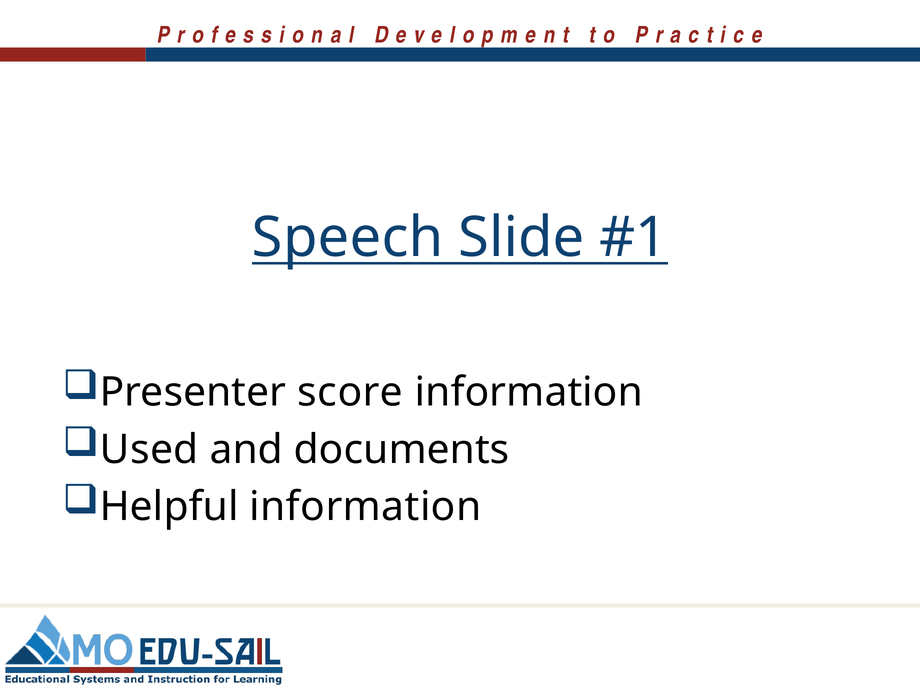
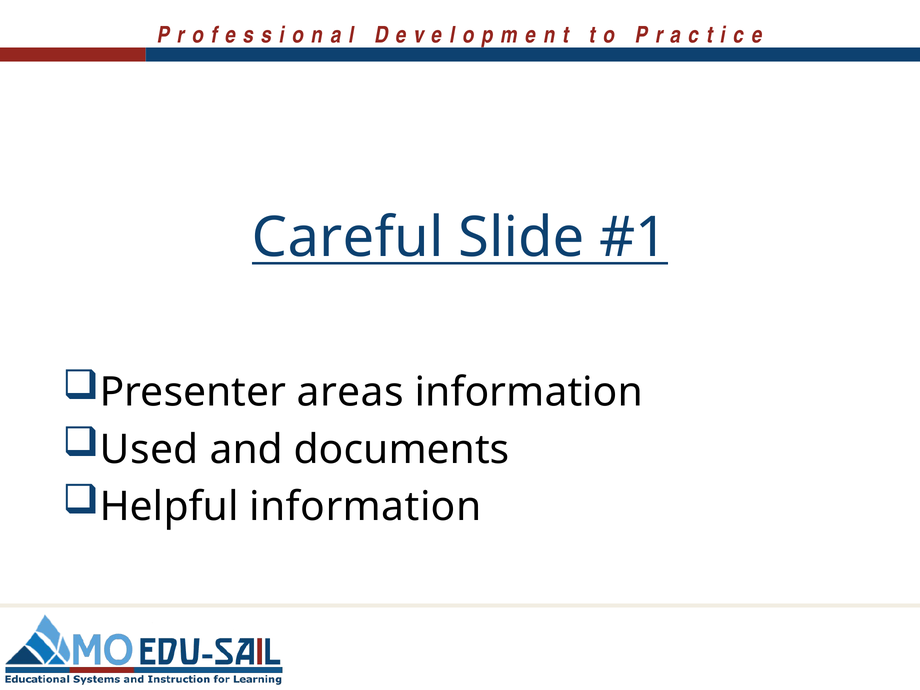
Speech: Speech -> Careful
score: score -> areas
